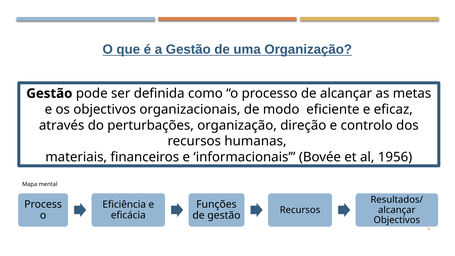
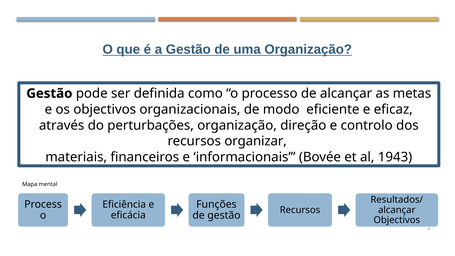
humanas: humanas -> organizar
1956: 1956 -> 1943
